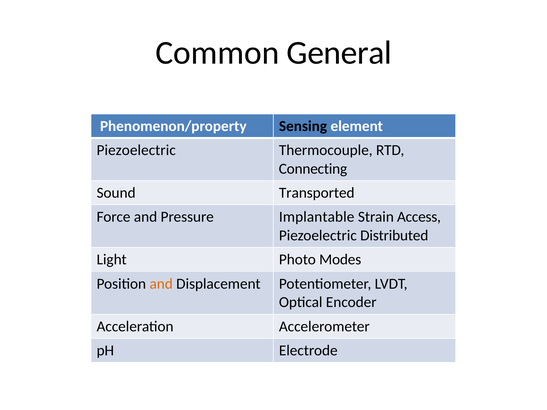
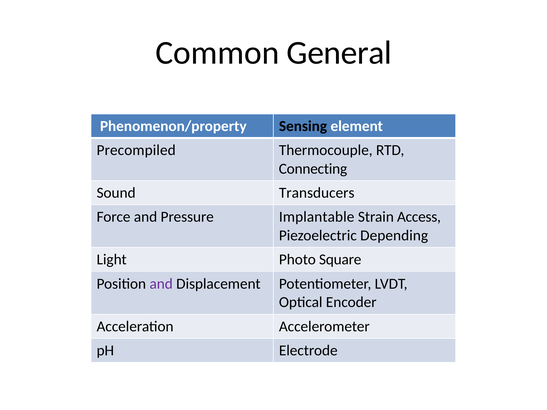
Piezoelectric at (136, 150): Piezoelectric -> Precompiled
Transported: Transported -> Transducers
Distributed: Distributed -> Depending
Modes: Modes -> Square
and at (161, 284) colour: orange -> purple
